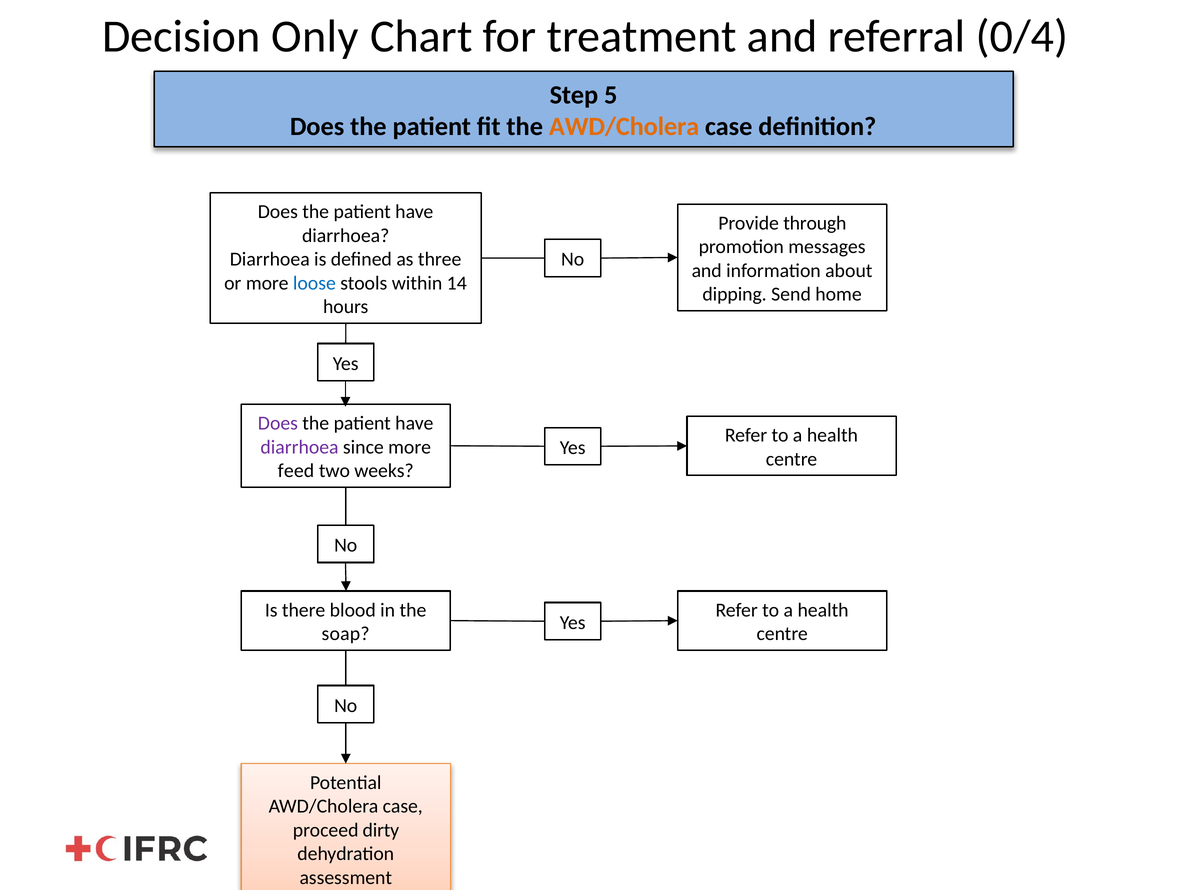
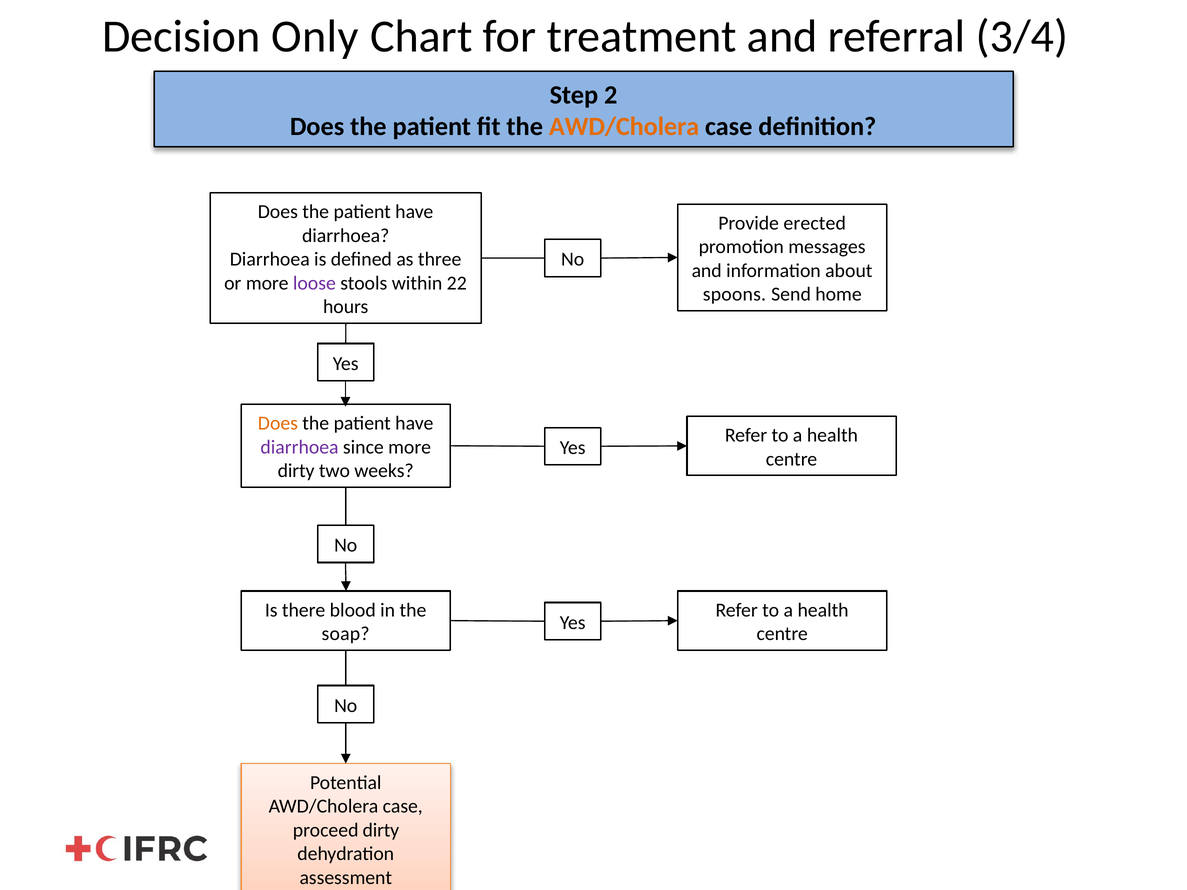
0/4: 0/4 -> 3/4
5: 5 -> 2
through: through -> erected
loose colour: blue -> purple
14: 14 -> 22
dipping: dipping -> spoons
Does at (278, 424) colour: purple -> orange
feed at (296, 471): feed -> dirty
